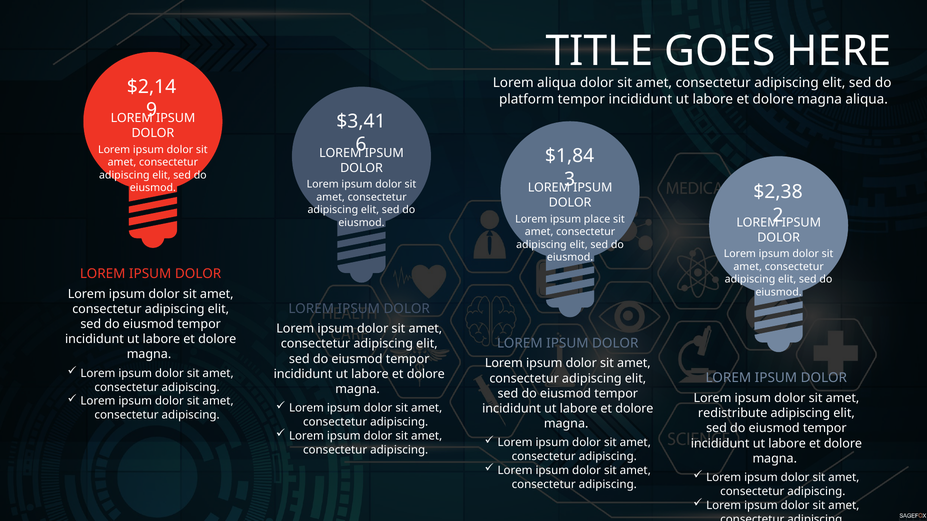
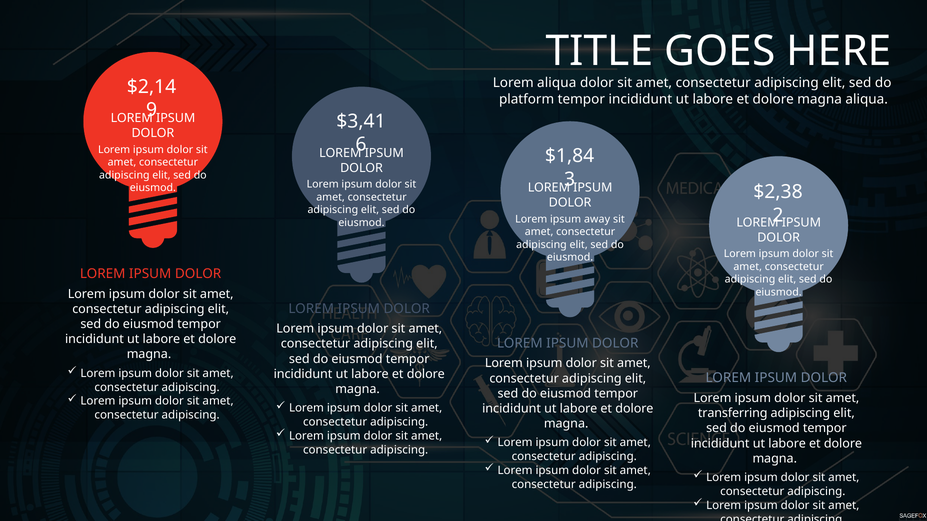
place: place -> away
redistribute: redistribute -> transferring
